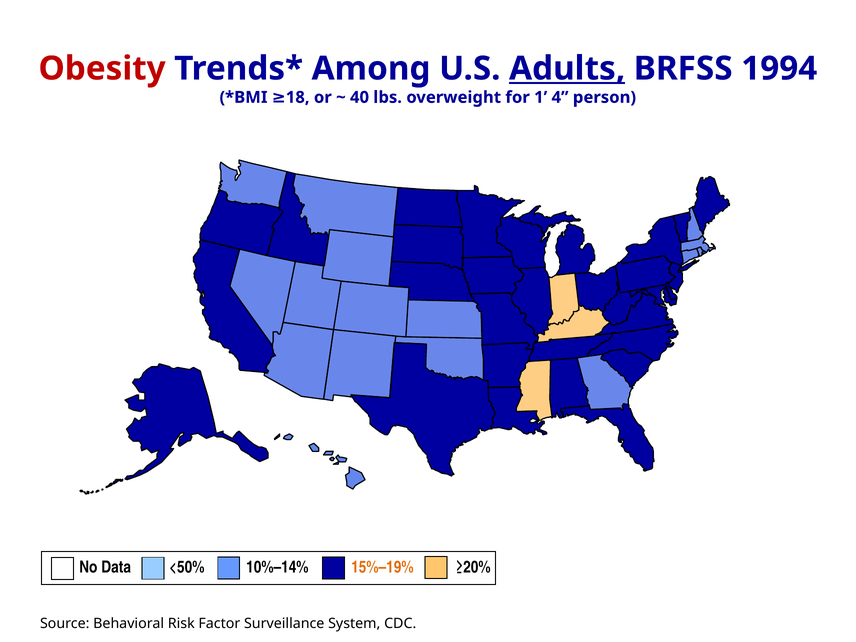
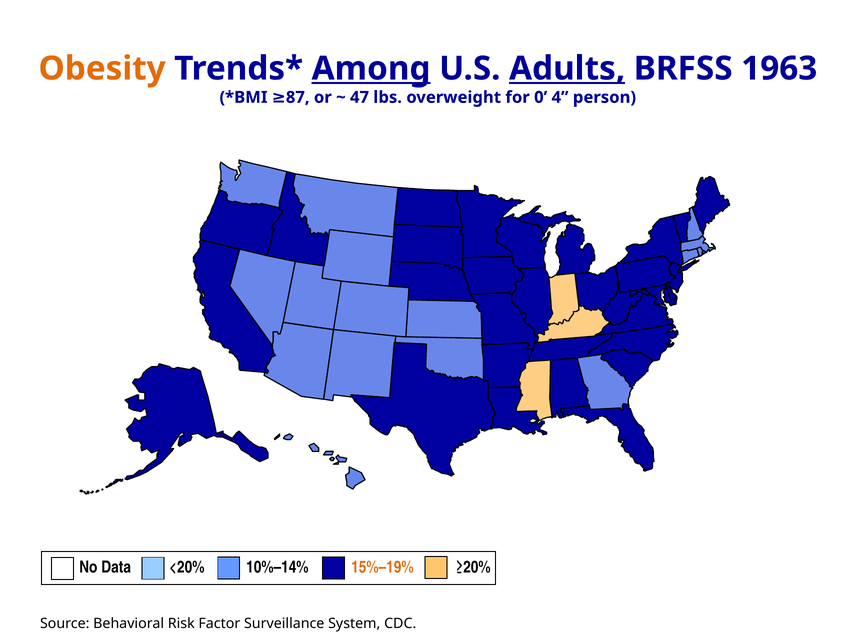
Obesity colour: red -> orange
Among underline: none -> present
1994: 1994 -> 1963
18: 18 -> 87
40: 40 -> 47
1: 1 -> 0
<50%: <50% -> <20%
